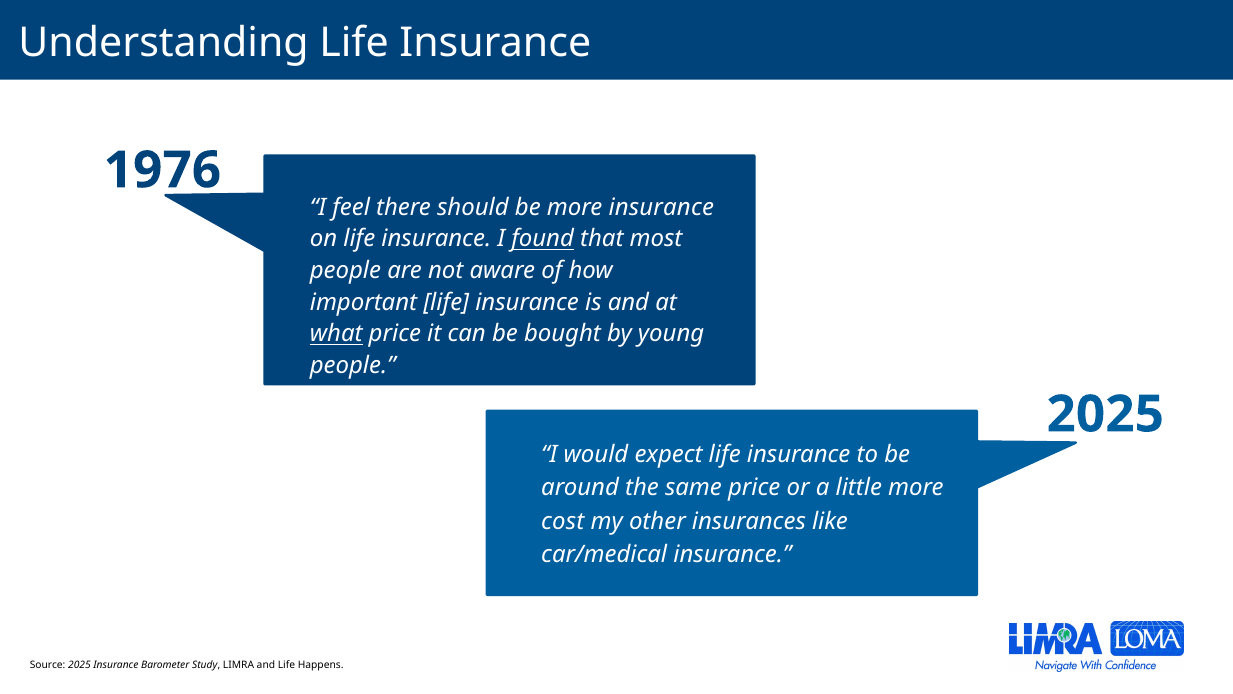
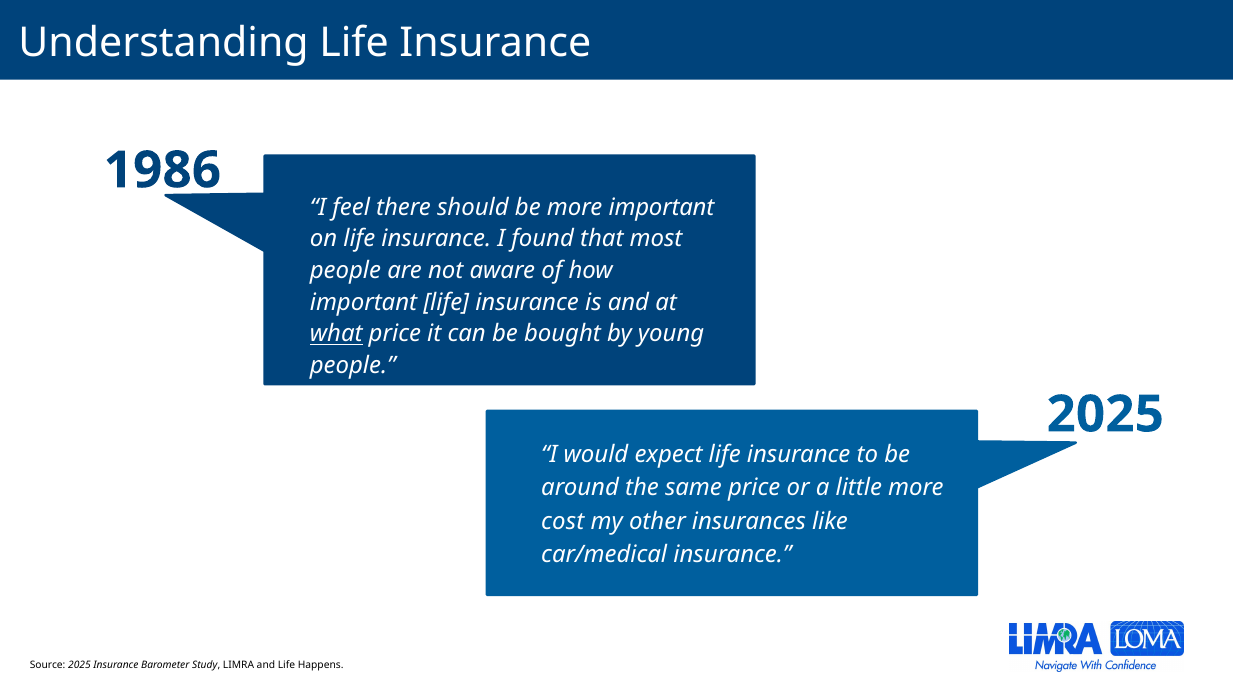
1976: 1976 -> 1986
more insurance: insurance -> important
found underline: present -> none
